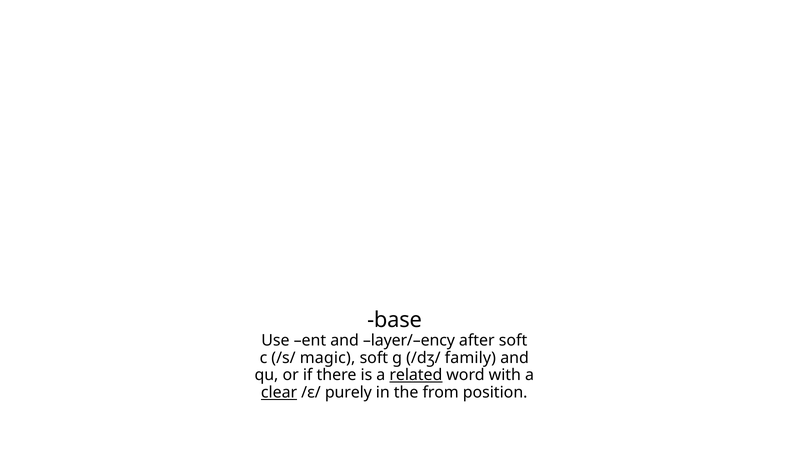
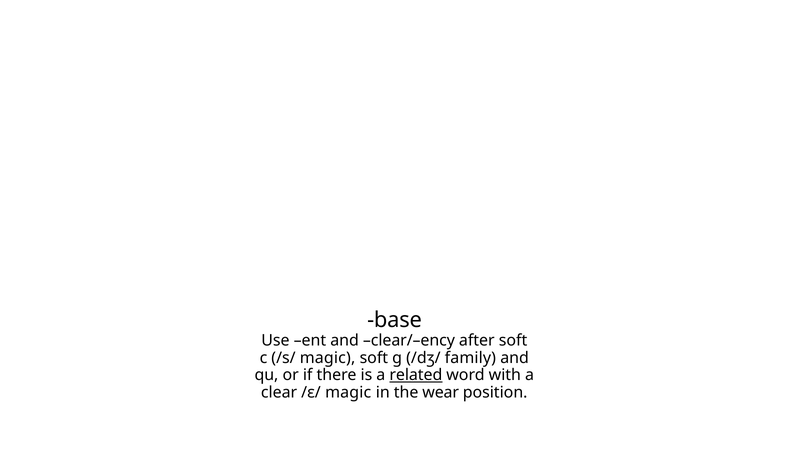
layer/–ency: layer/–ency -> clear/–ency
clear underline: present -> none
/ɛ/ purely: purely -> magic
from: from -> wear
